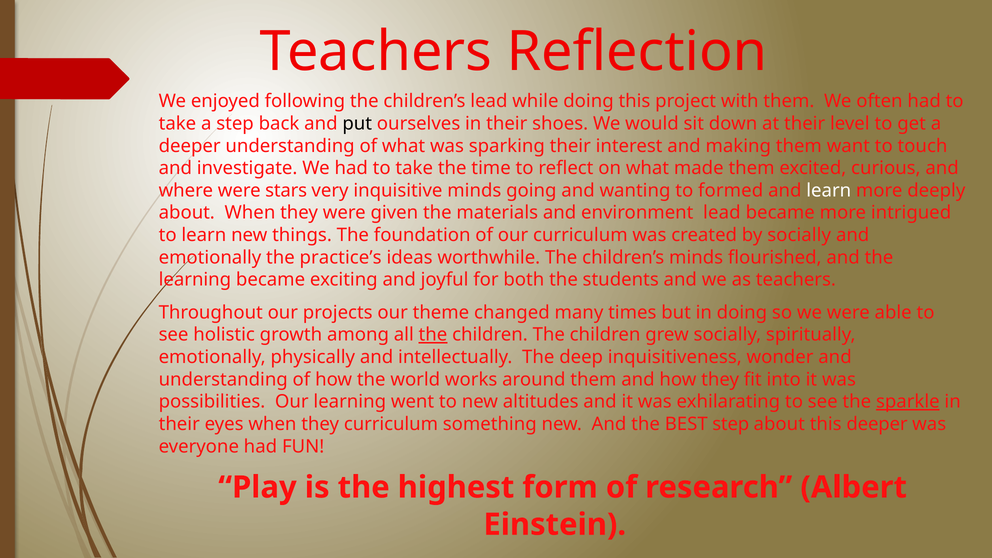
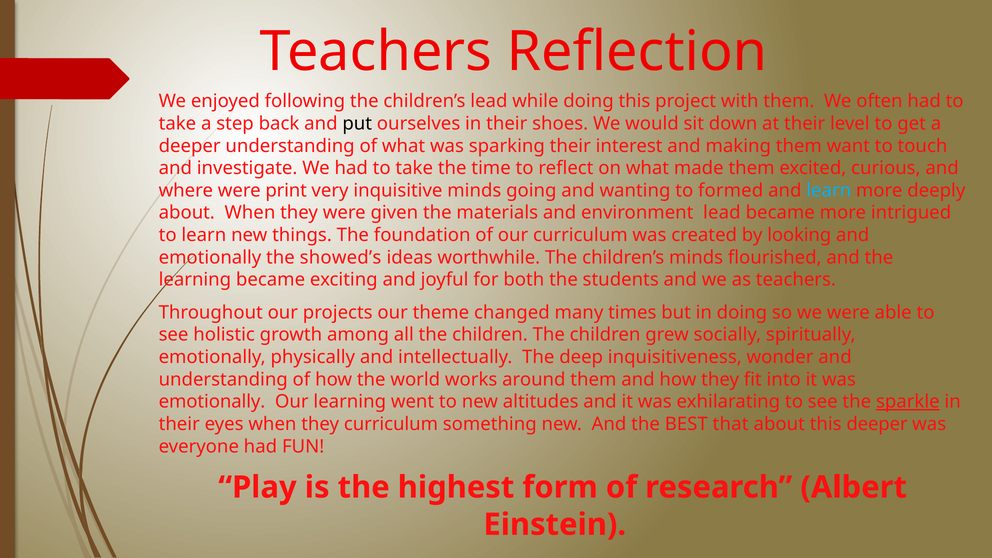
stars: stars -> print
learn at (829, 191) colour: white -> light blue
by socially: socially -> looking
practice’s: practice’s -> showed’s
the at (433, 335) underline: present -> none
possibilities at (212, 402): possibilities -> emotionally
BEST step: step -> that
